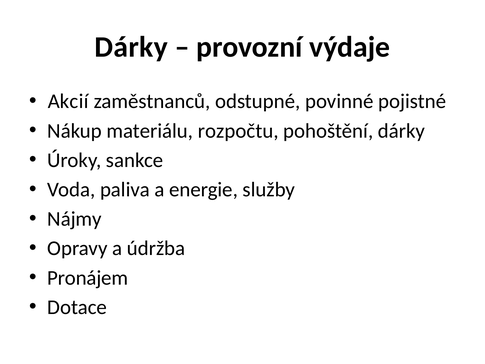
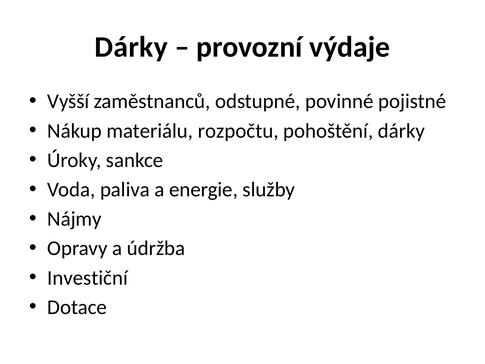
Akcií: Akcií -> Vyšší
Pronájem: Pronájem -> Investiční
